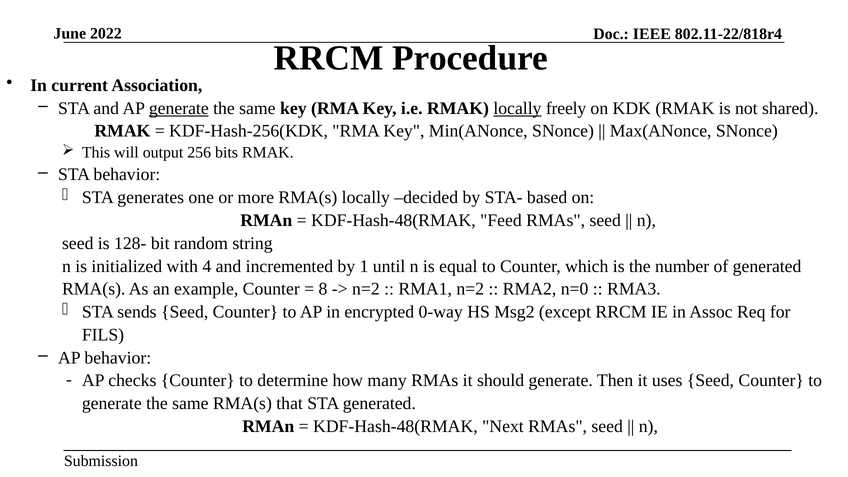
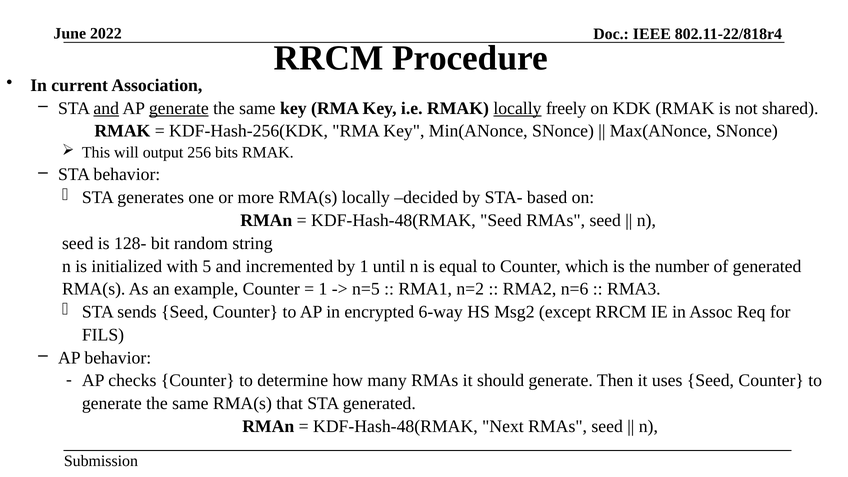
and at (106, 108) underline: none -> present
KDF-Hash-48(RMAK Feed: Feed -> Seed
4: 4 -> 5
8 at (323, 289): 8 -> 1
n=2 at (366, 289): n=2 -> n=5
n=0: n=0 -> n=6
0-way: 0-way -> 6-way
